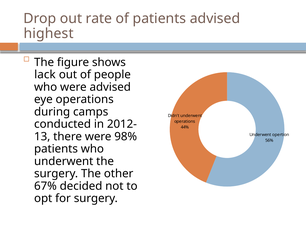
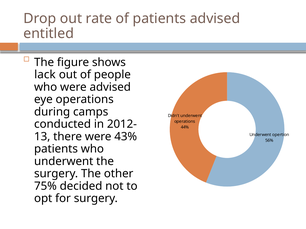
highest: highest -> entitled
98%: 98% -> 43%
67%: 67% -> 75%
